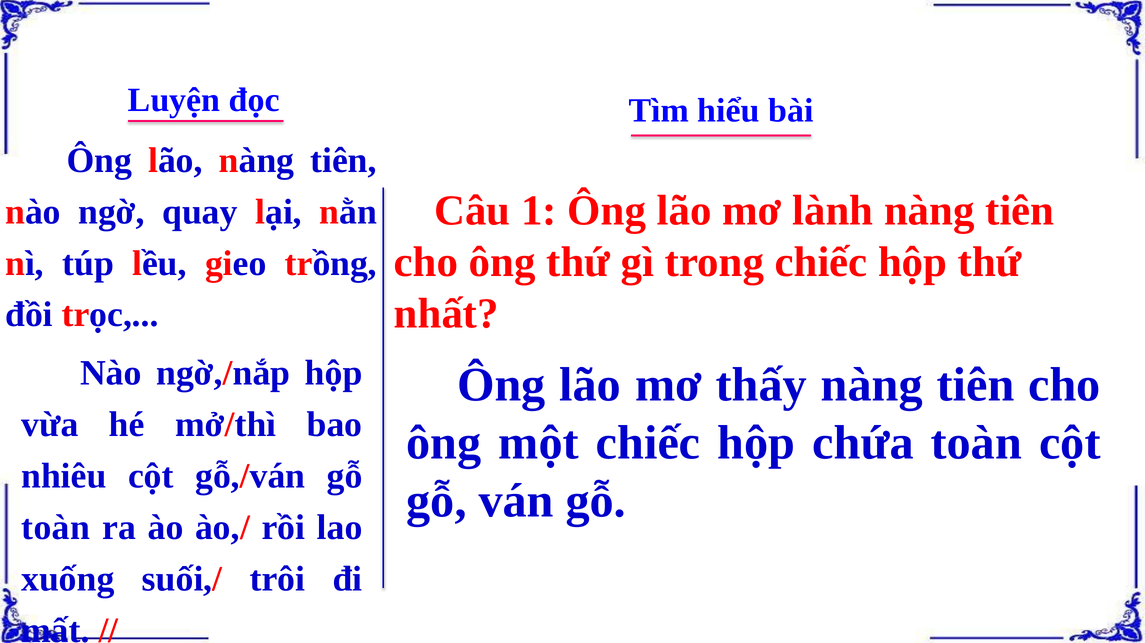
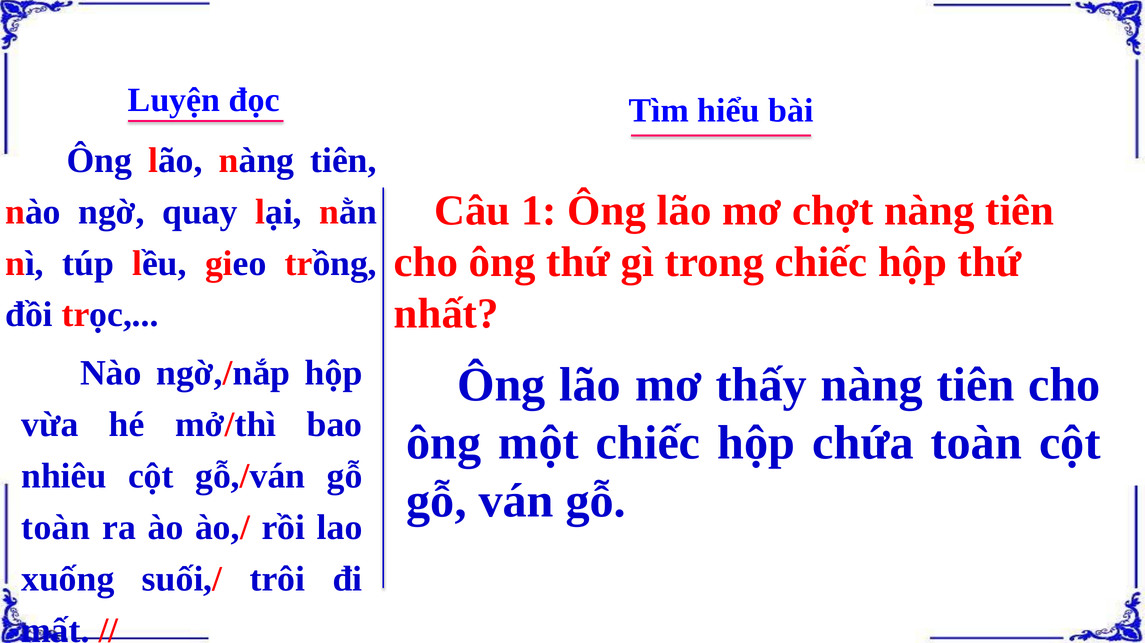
lành: lành -> chợt
